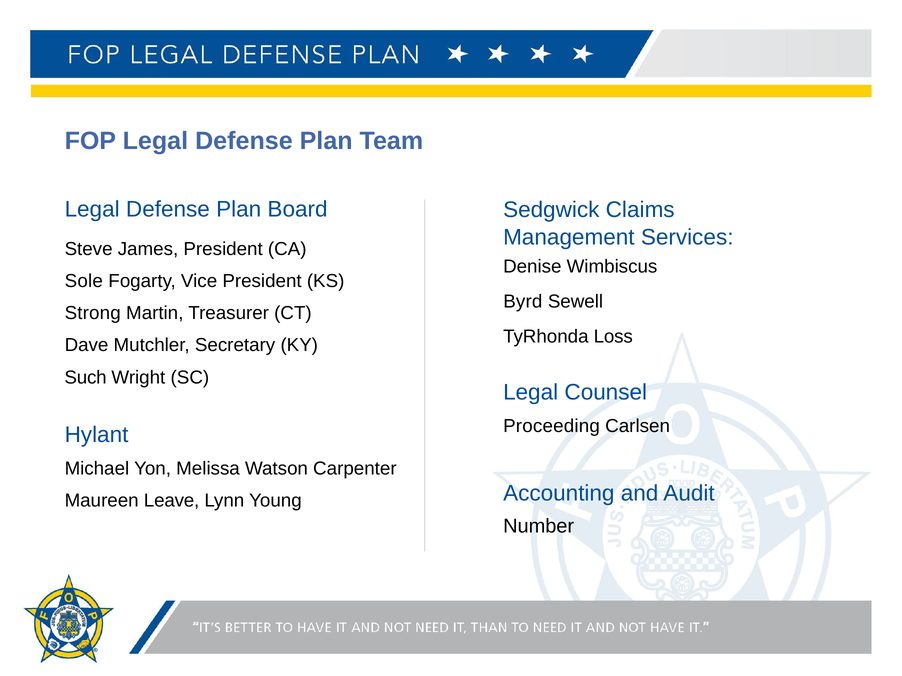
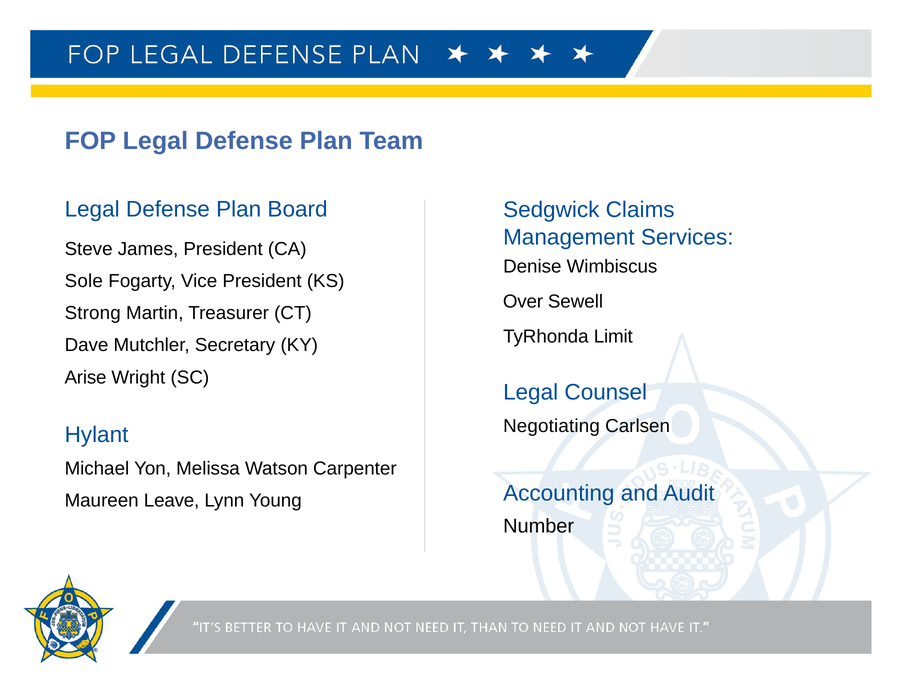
Byrd: Byrd -> Over
Loss: Loss -> Limit
Such: Such -> Arise
Proceeding: Proceeding -> Negotiating
